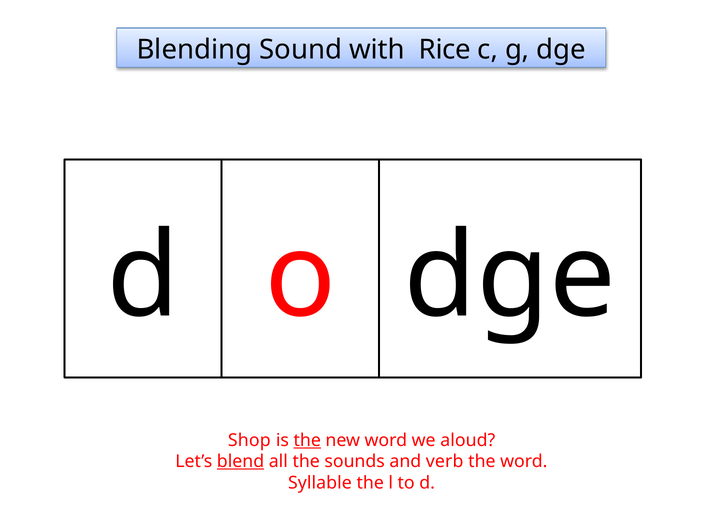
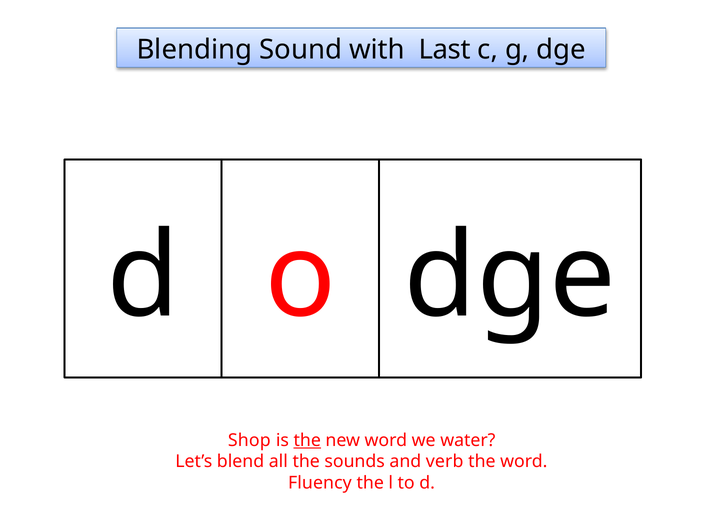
Rice: Rice -> Last
aloud: aloud -> water
blend underline: present -> none
Syllable: Syllable -> Fluency
